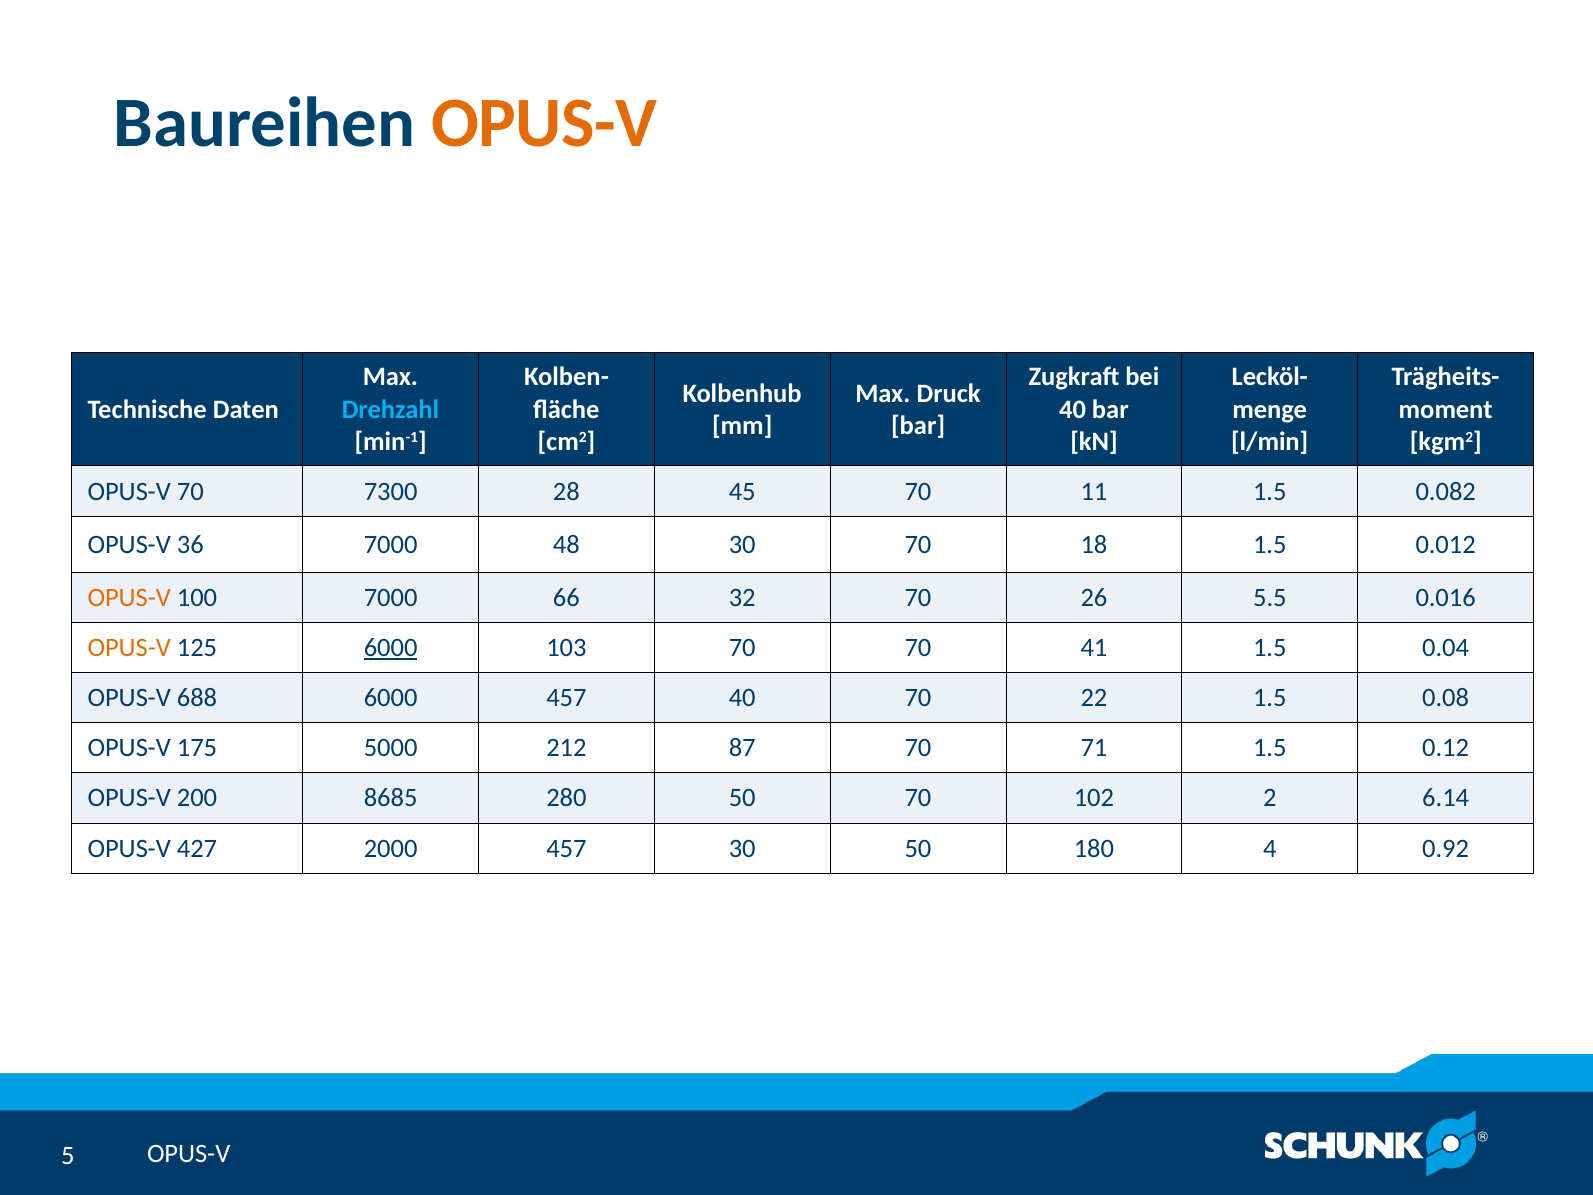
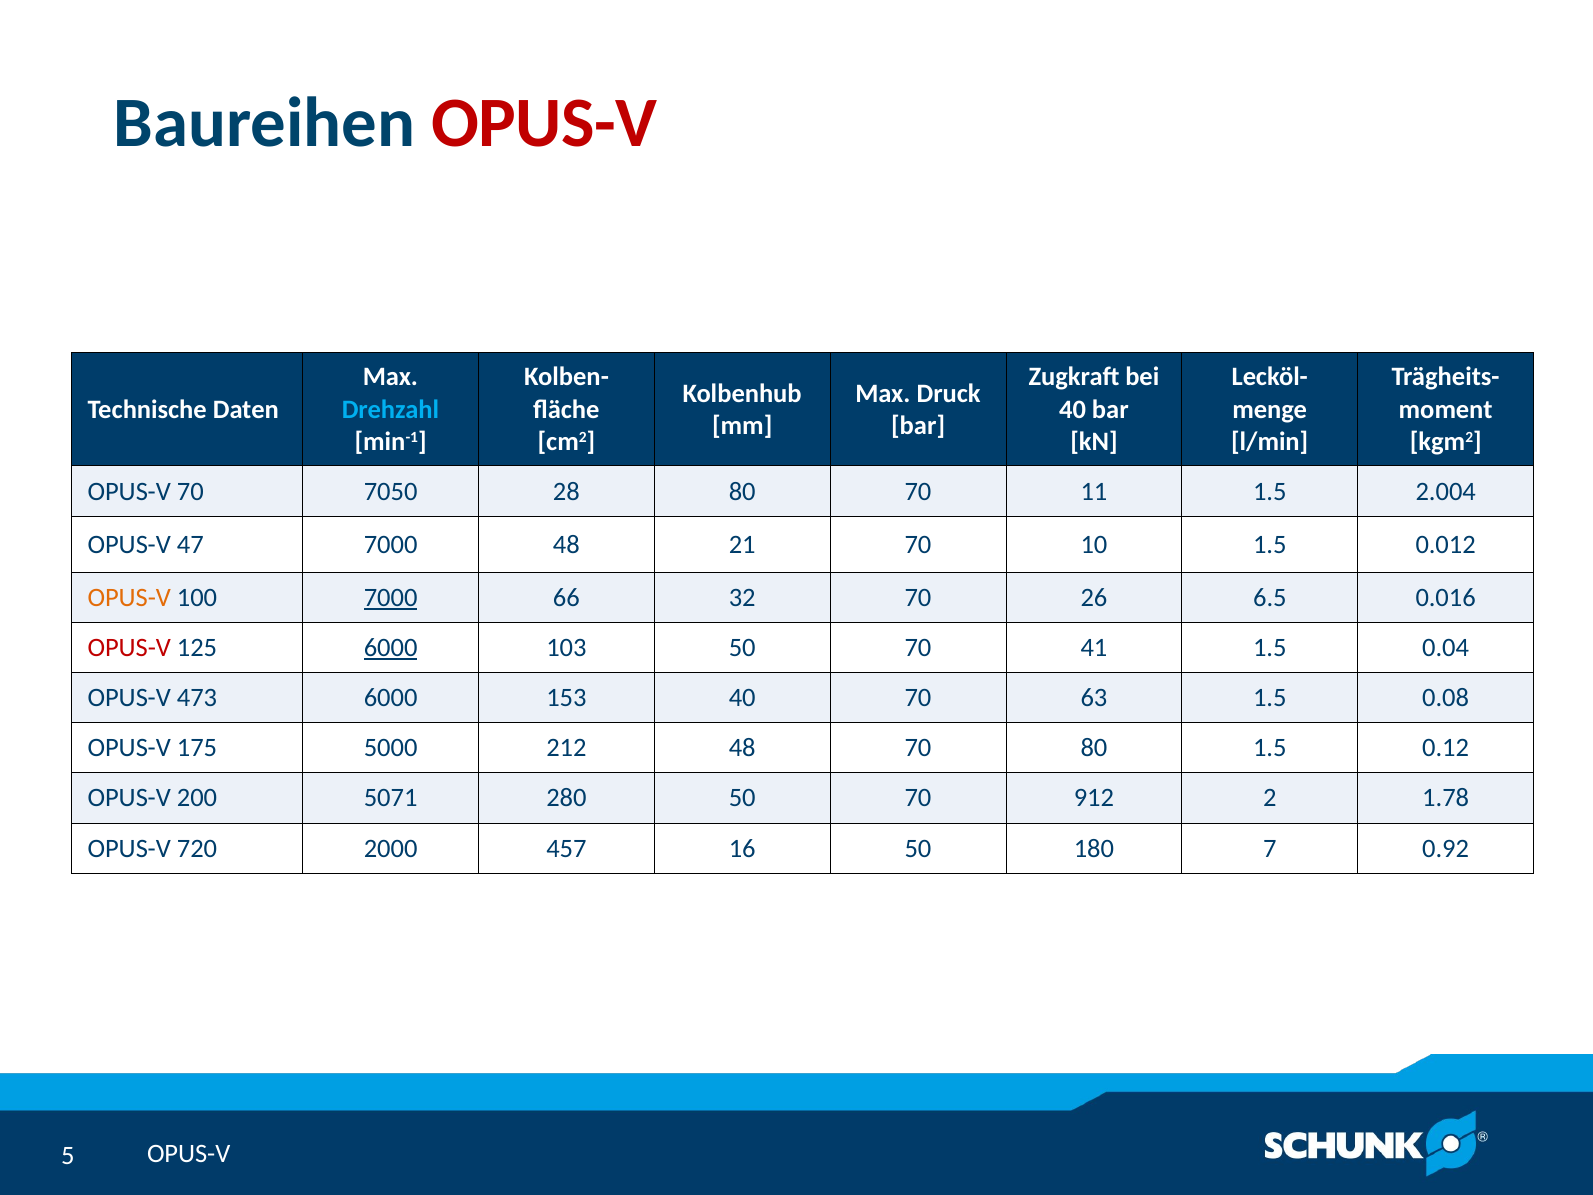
OPUS-V at (544, 123) colour: orange -> red
7300: 7300 -> 7050
28 45: 45 -> 80
0.082: 0.082 -> 2.004
36: 36 -> 47
48 30: 30 -> 21
18: 18 -> 10
7000 at (391, 597) underline: none -> present
5.5: 5.5 -> 6.5
OPUS-V at (129, 648) colour: orange -> red
103 70: 70 -> 50
688: 688 -> 473
6000 457: 457 -> 153
22: 22 -> 63
212 87: 87 -> 48
70 71: 71 -> 80
8685: 8685 -> 5071
102: 102 -> 912
6.14: 6.14 -> 1.78
427: 427 -> 720
457 30: 30 -> 16
4: 4 -> 7
